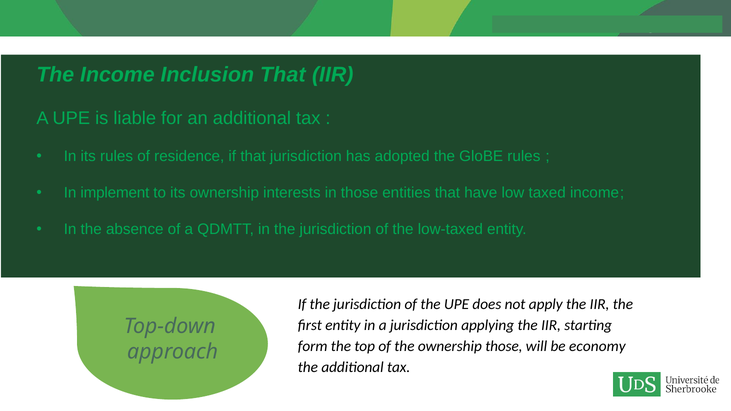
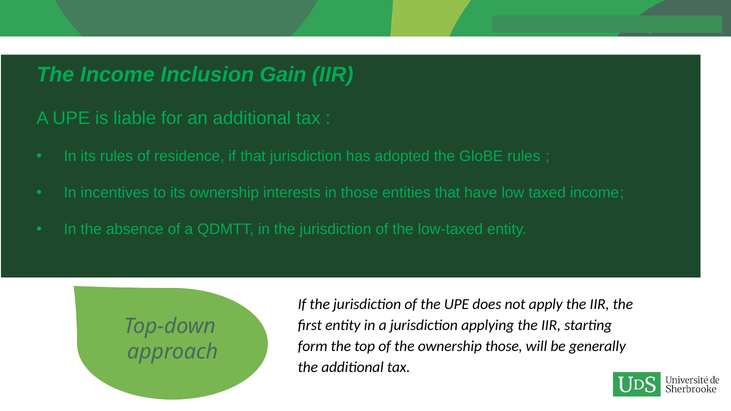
Inclusion That: That -> Gain
implement: implement -> incentives
economy: economy -> generally
